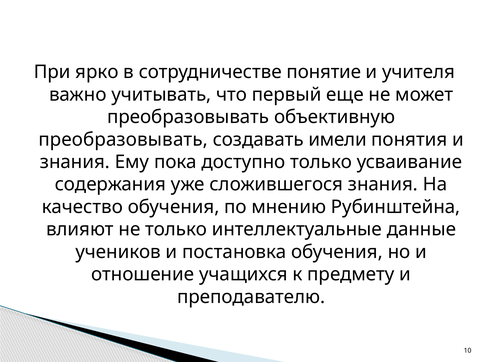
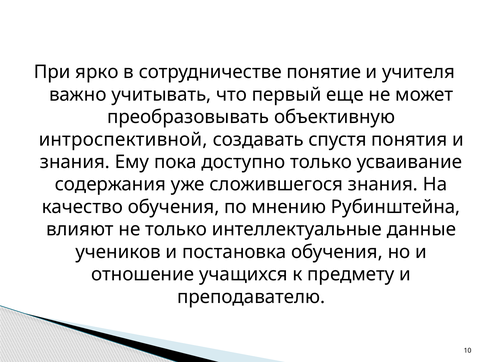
преобразовывать at (123, 140): преобразовывать -> интроспективной
имели: имели -> спустя
